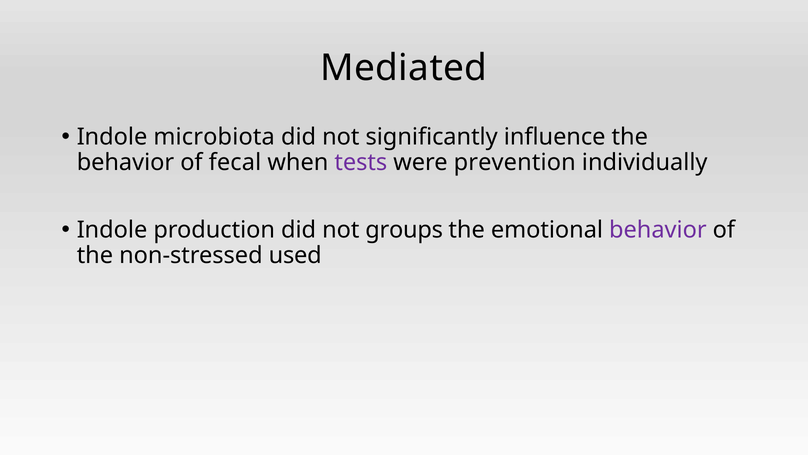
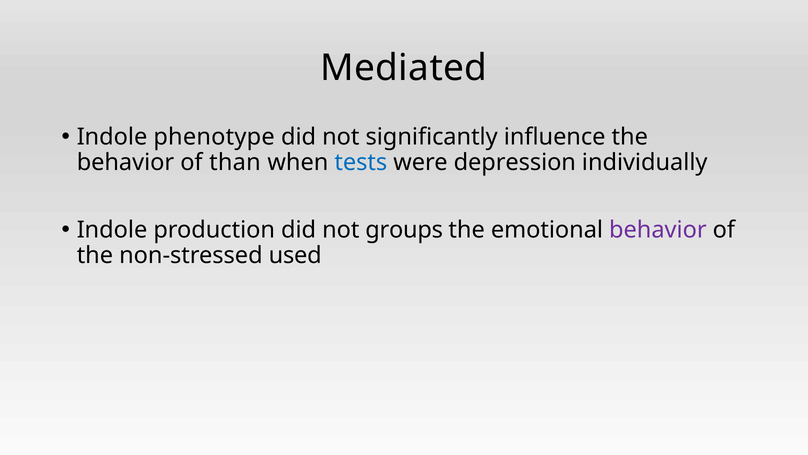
microbiota: microbiota -> phenotype
fecal: fecal -> than
tests colour: purple -> blue
prevention: prevention -> depression
